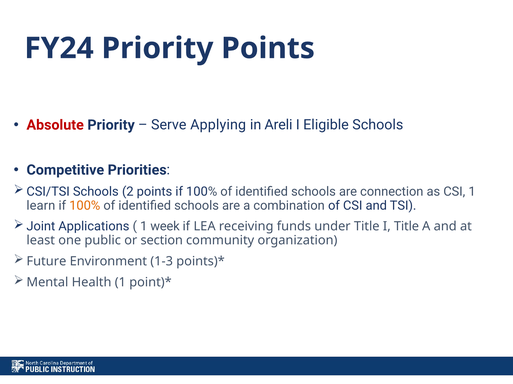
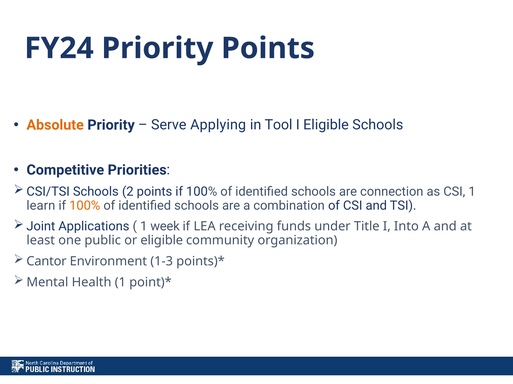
Absolute colour: red -> orange
Areli: Areli -> Tool
I Title: Title -> Into
or section: section -> eligible
Future: Future -> Cantor
